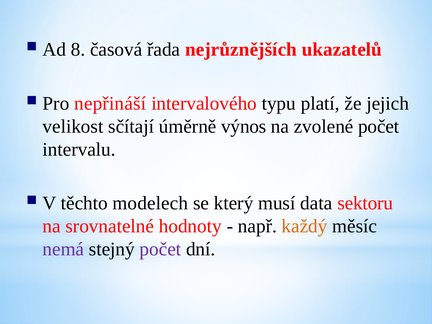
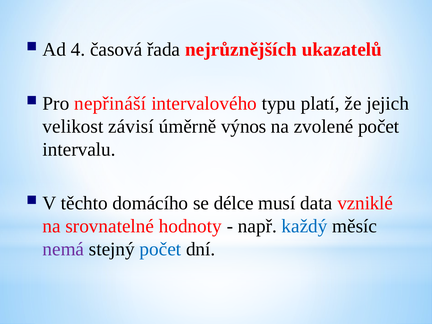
8: 8 -> 4
sčítají: sčítají -> závisí
modelech: modelech -> domácího
který: který -> délce
sektoru: sektoru -> vzniklé
každý colour: orange -> blue
počet at (160, 249) colour: purple -> blue
